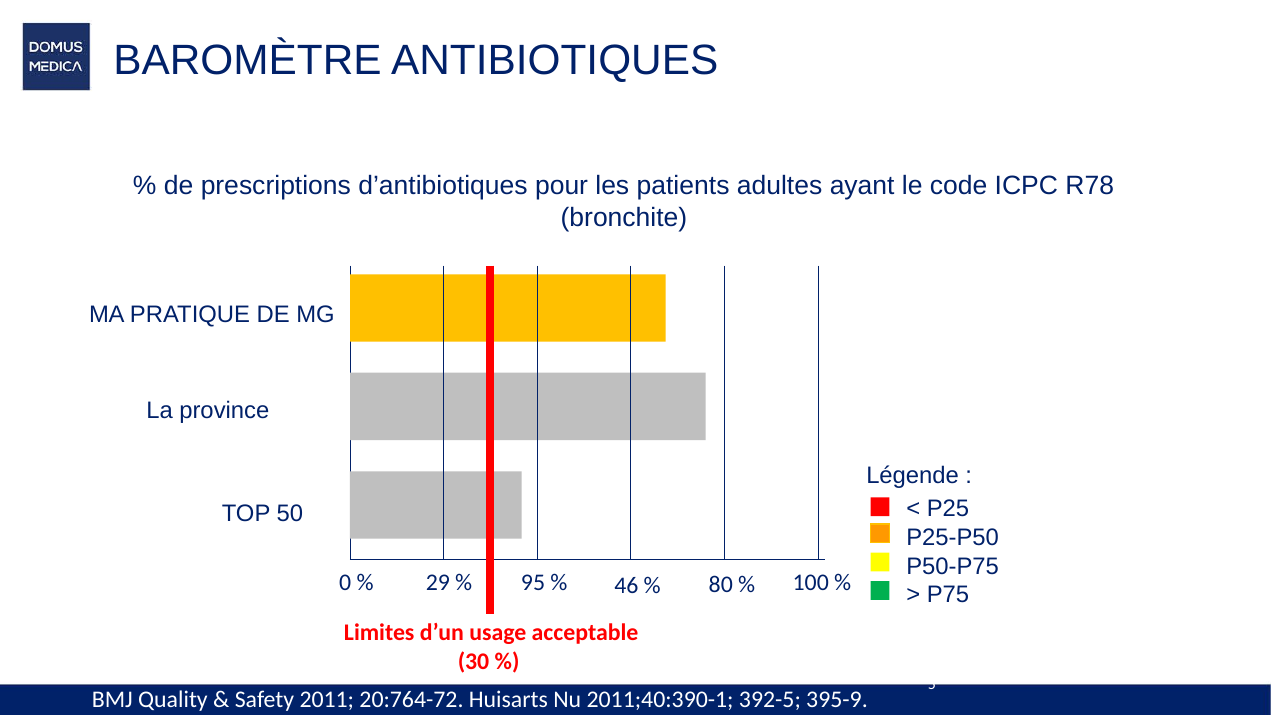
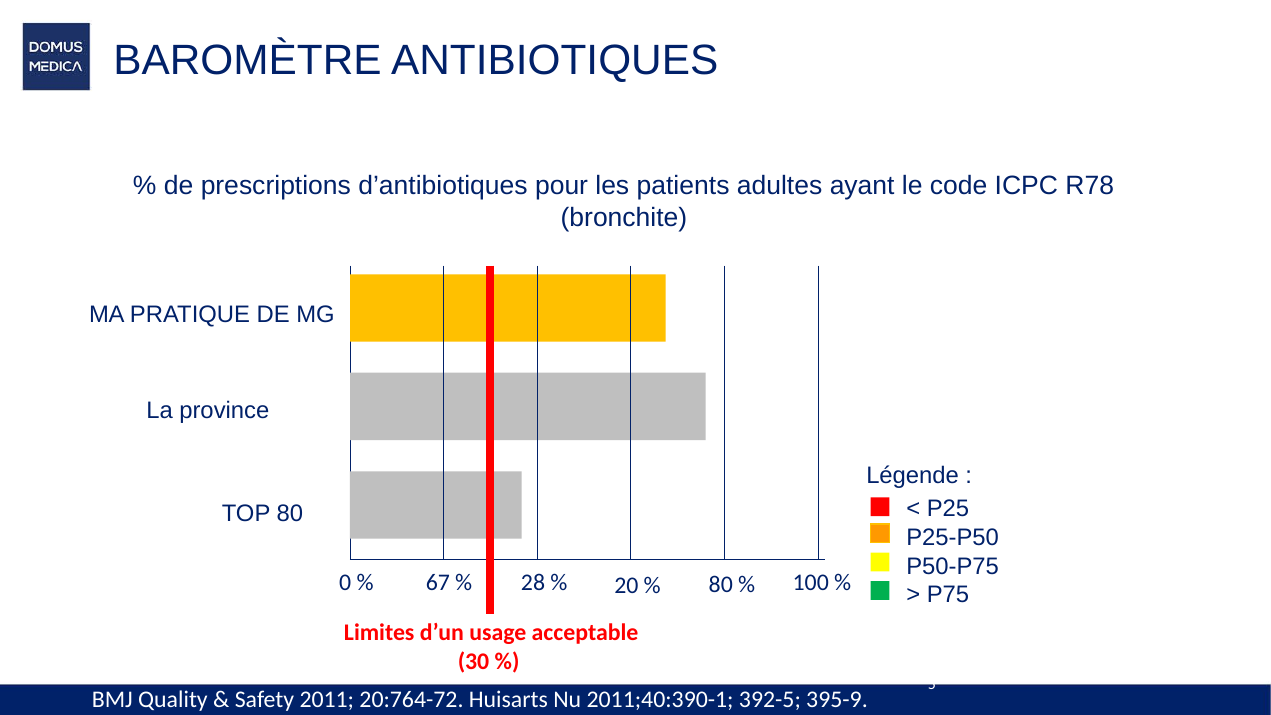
TOP 50: 50 -> 80
29: 29 -> 67
95: 95 -> 28
46: 46 -> 20
